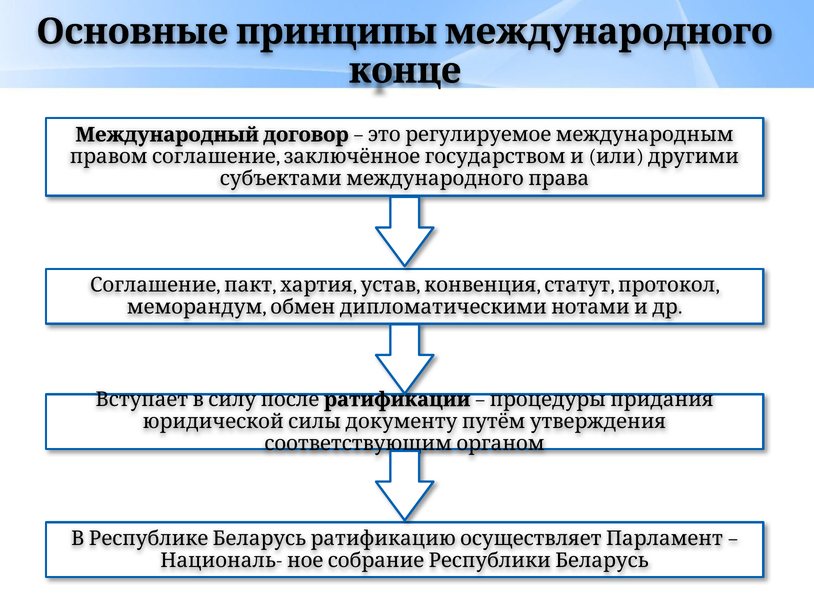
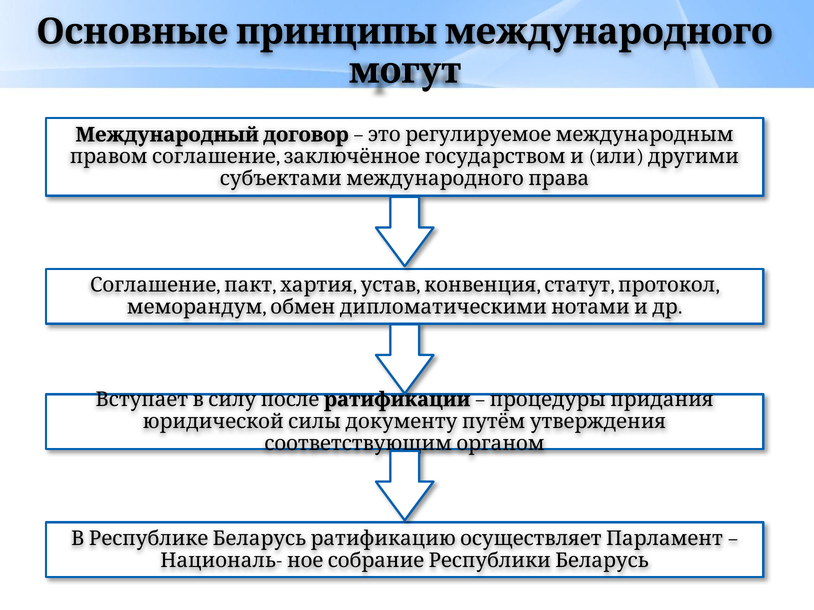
конце: конце -> могут
